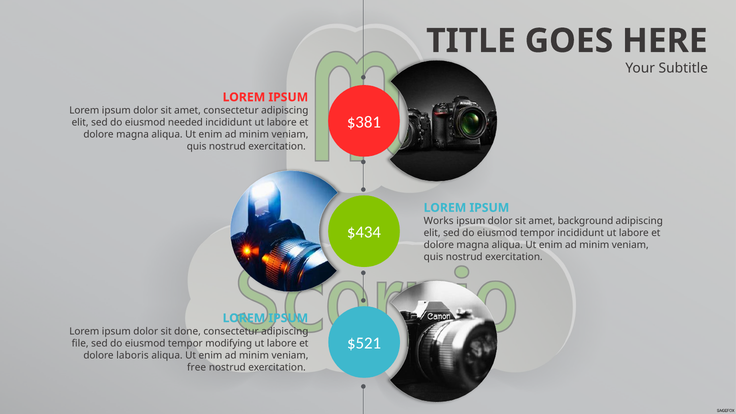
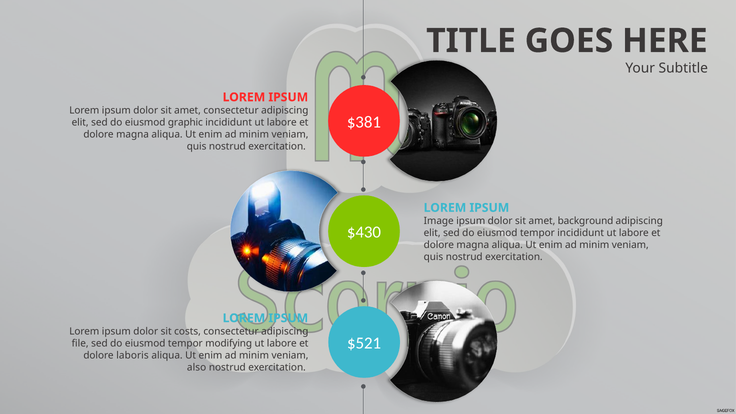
needed: needed -> graphic
Works: Works -> Image
$434: $434 -> $430
done: done -> costs
free: free -> also
